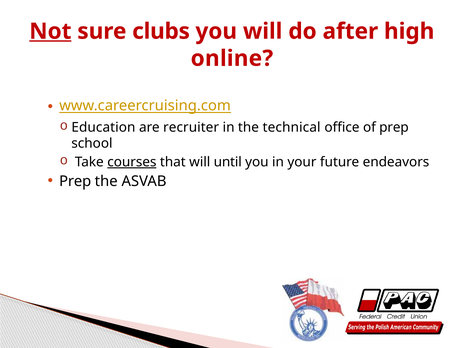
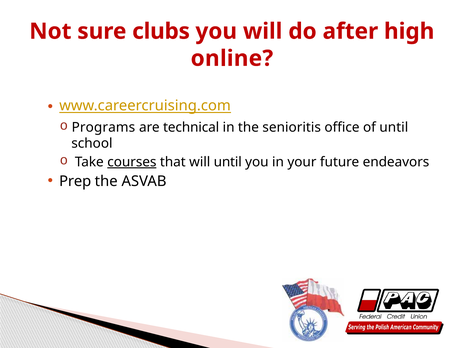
Not underline: present -> none
Education: Education -> Programs
recruiter: recruiter -> technical
technical: technical -> senioritis
of prep: prep -> until
